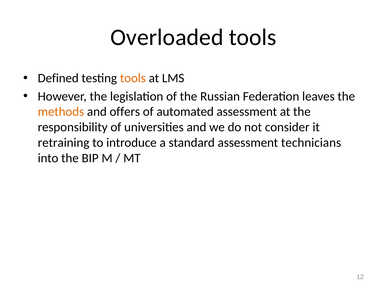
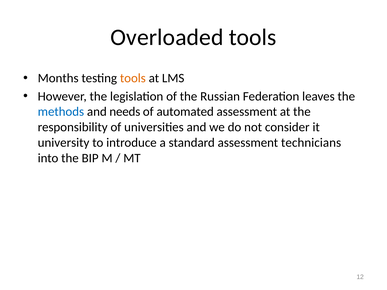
Defined: Defined -> Months
methods colour: orange -> blue
offers: offers -> needs
retraining: retraining -> university
